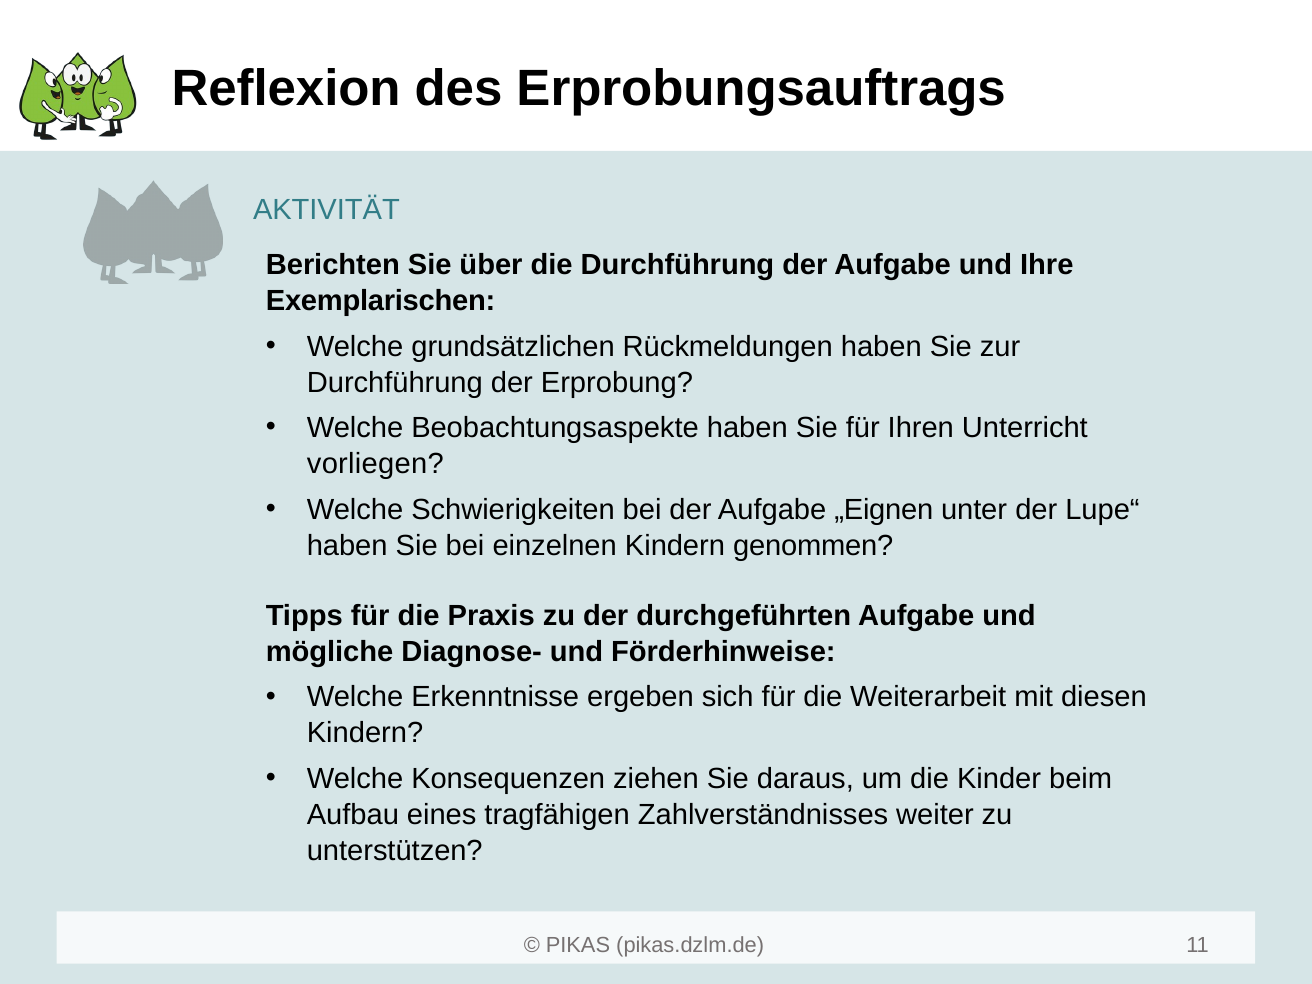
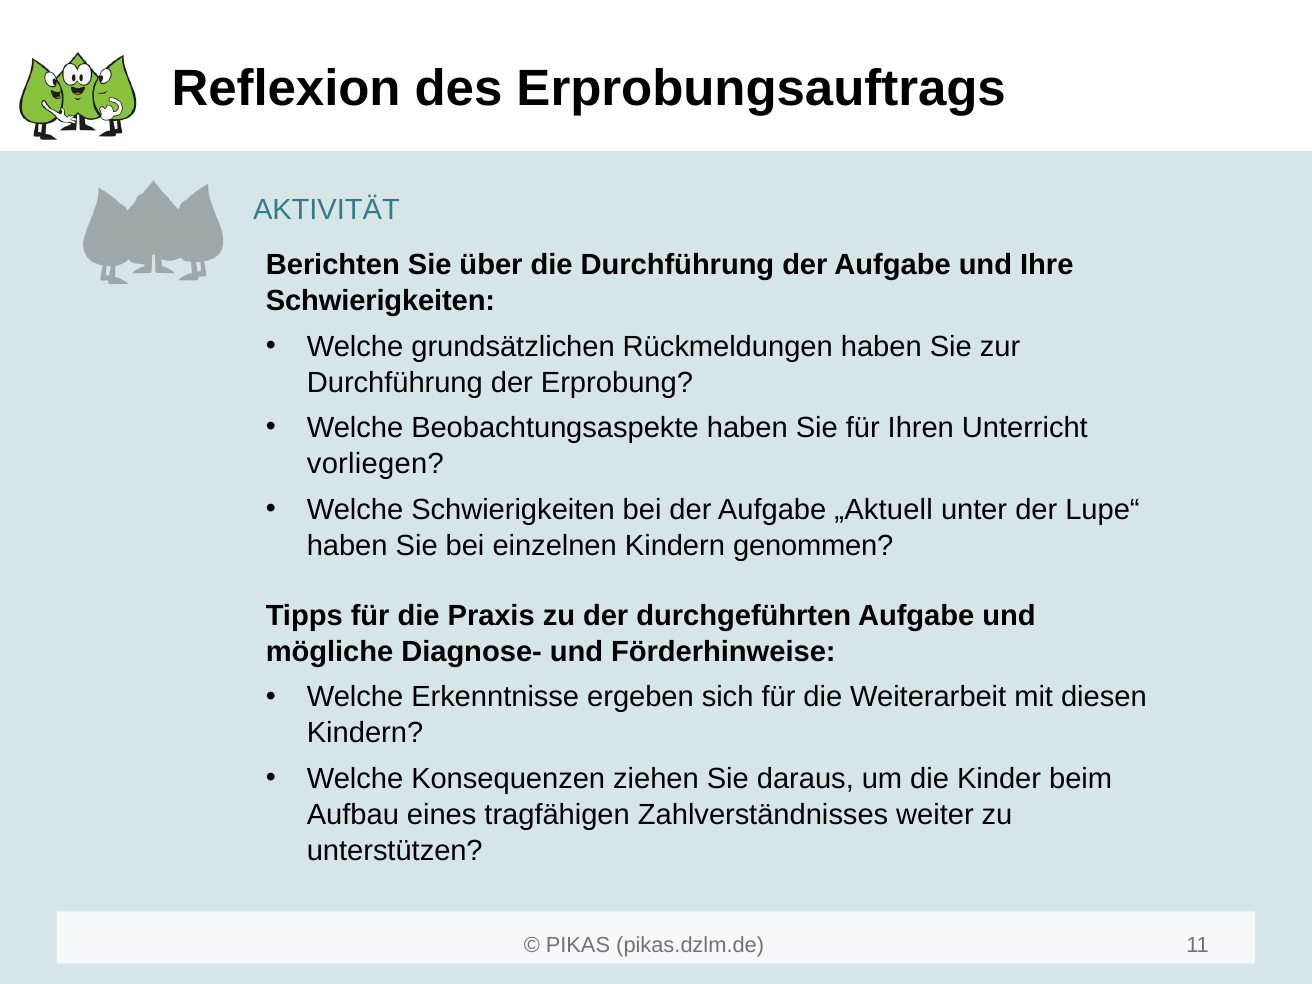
Exemplarischen at (381, 301): Exemplarischen -> Schwierigkeiten
„Eignen: „Eignen -> „Aktuell
